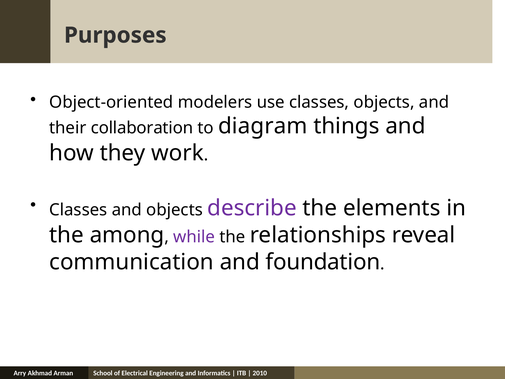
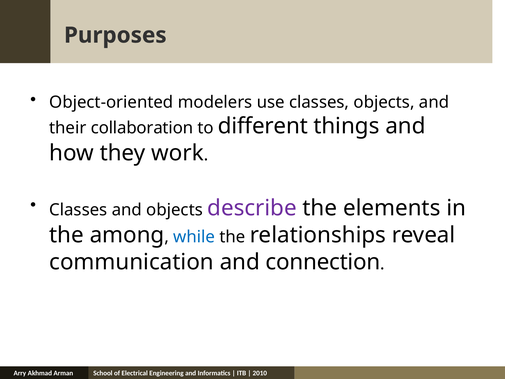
diagram: diagram -> different
while colour: purple -> blue
foundation: foundation -> connection
